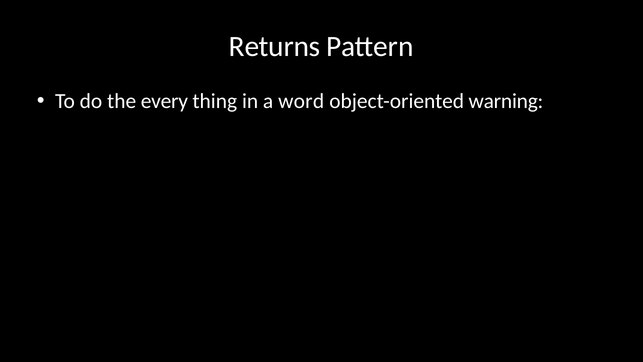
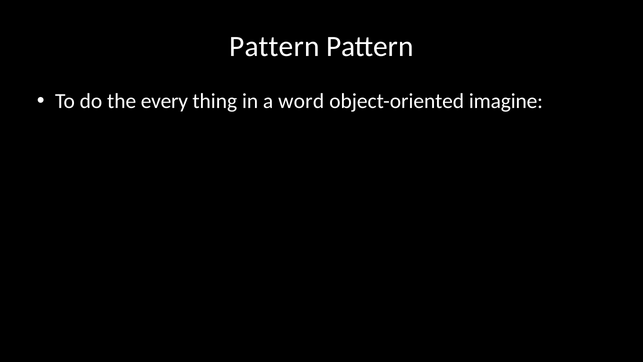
Returns at (275, 47): Returns -> Pattern
warning: warning -> imagine
